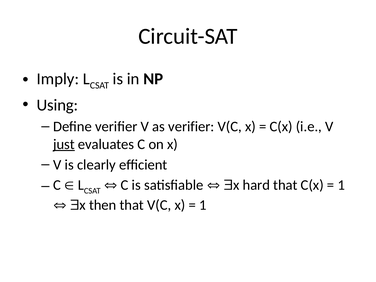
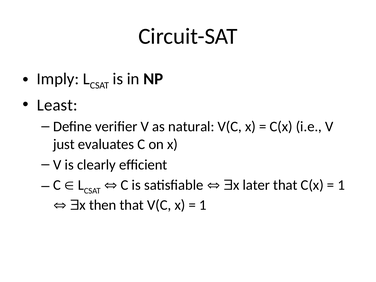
Using: Using -> Least
as verifier: verifier -> natural
just underline: present -> none
hard: hard -> later
